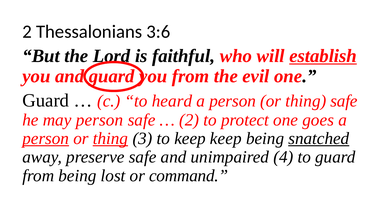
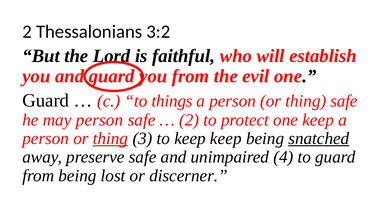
3:6: 3:6 -> 3:2
establish underline: present -> none
heard: heard -> things
one goes: goes -> keep
person at (46, 138) underline: present -> none
command: command -> discerner
